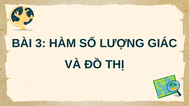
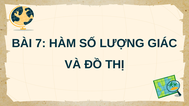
3: 3 -> 7
